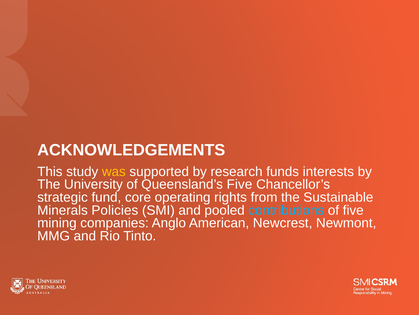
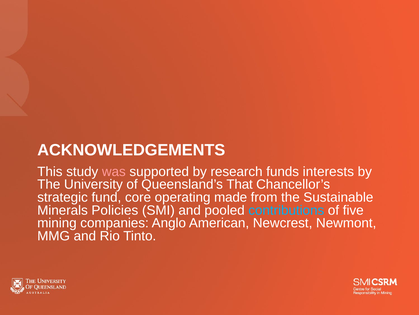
was colour: yellow -> pink
Queensland’s Five: Five -> That
rights: rights -> made
